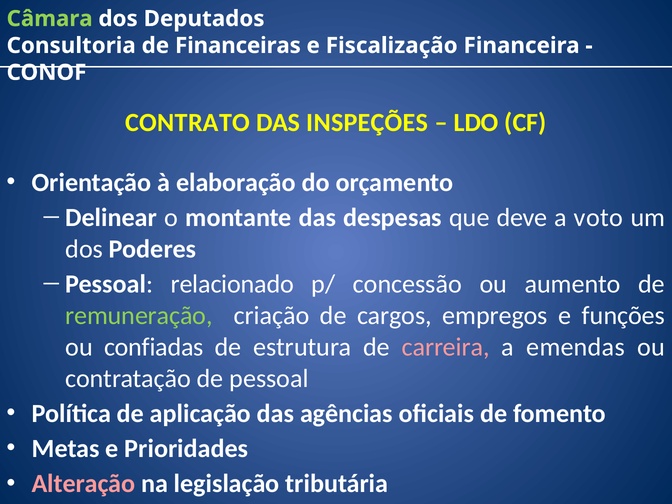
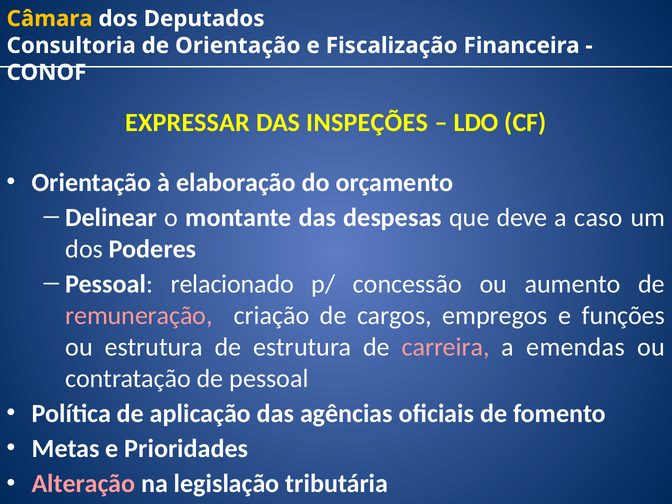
Câmara colour: light green -> yellow
de Financeiras: Financeiras -> Orientação
CONTRATO: CONTRATO -> EXPRESSAR
voto: voto -> caso
remuneração colour: light green -> pink
ou confiadas: confiadas -> estrutura
